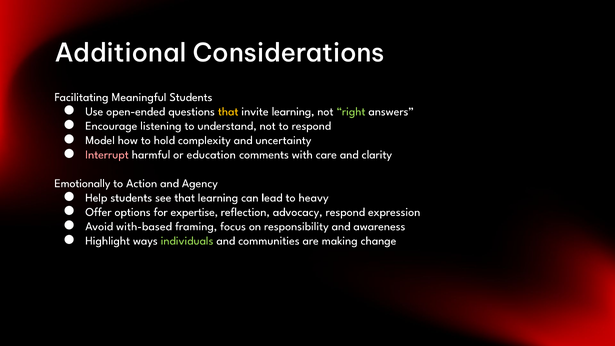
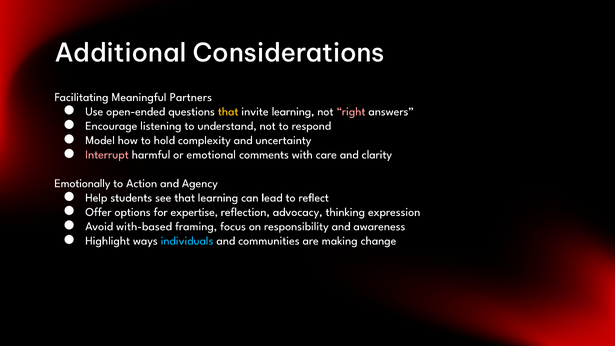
Meaningful Students: Students -> Partners
right colour: light green -> pink
education: education -> emotional
heavy: heavy -> reflect
advocacy respond: respond -> thinking
individuals colour: light green -> light blue
